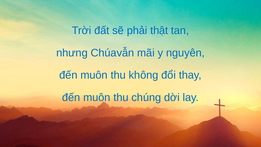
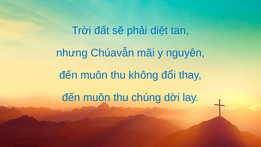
thật: thật -> diệt
